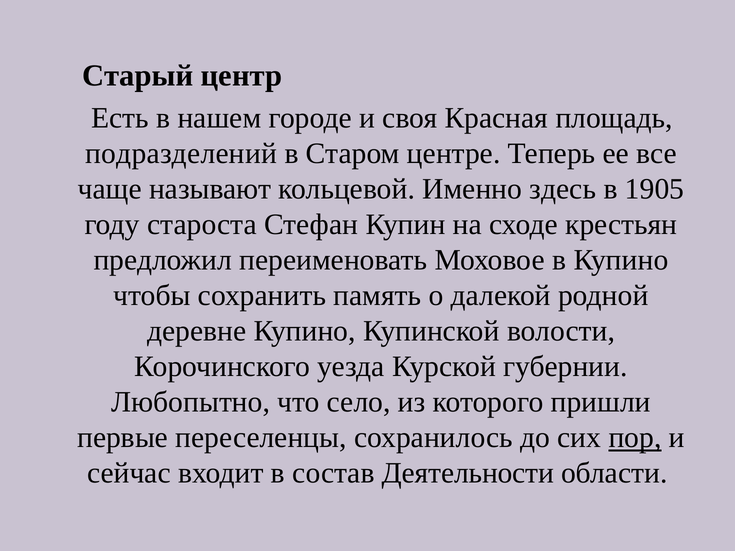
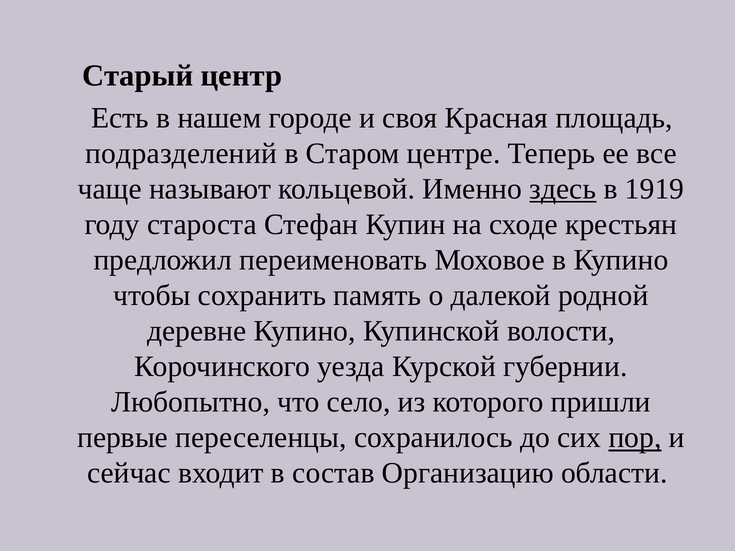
здесь underline: none -> present
1905: 1905 -> 1919
Деятельности: Деятельности -> Организацию
